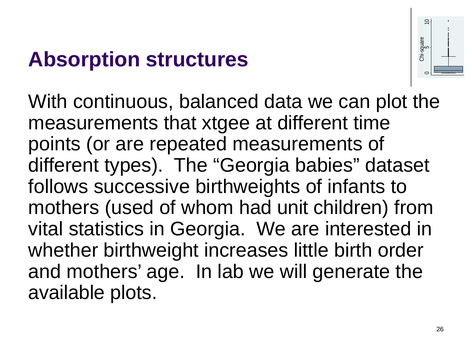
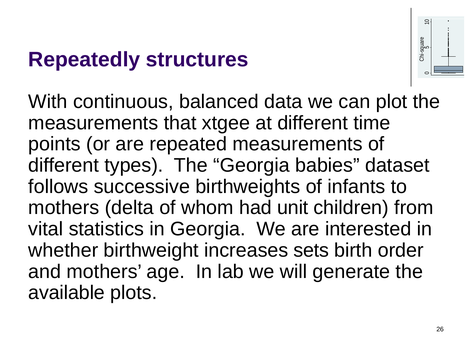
Absorption: Absorption -> Repeatedly
used: used -> delta
little: little -> sets
